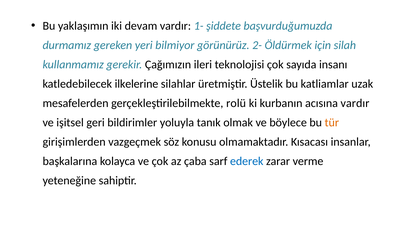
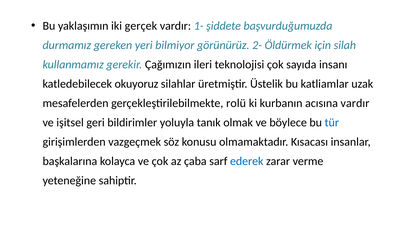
devam: devam -> gerçek
ilkelerine: ilkelerine -> okuyoruz
tür colour: orange -> blue
